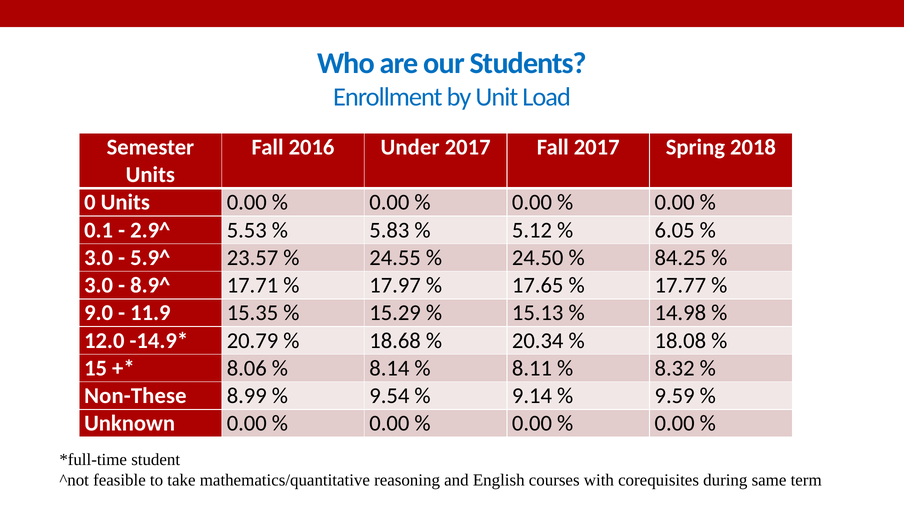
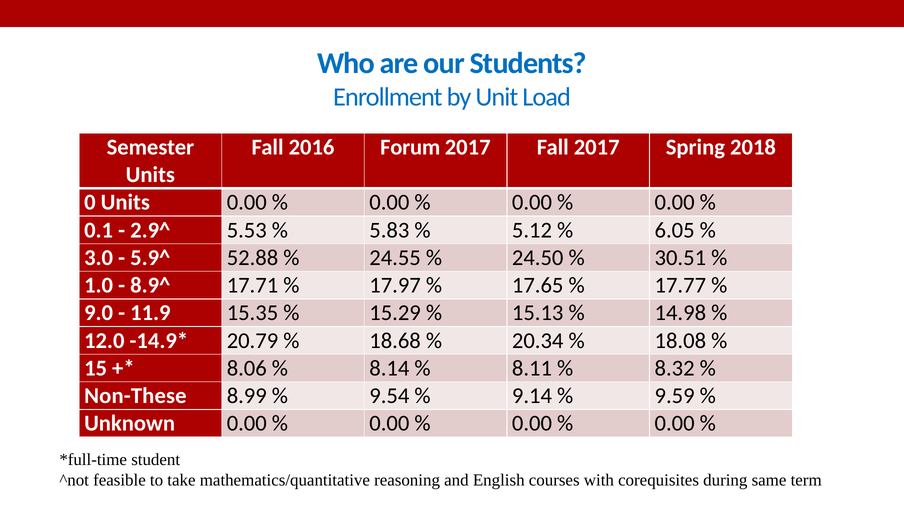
Under: Under -> Forum
23.57: 23.57 -> 52.88
84.25: 84.25 -> 30.51
3.0 at (99, 285): 3.0 -> 1.0
